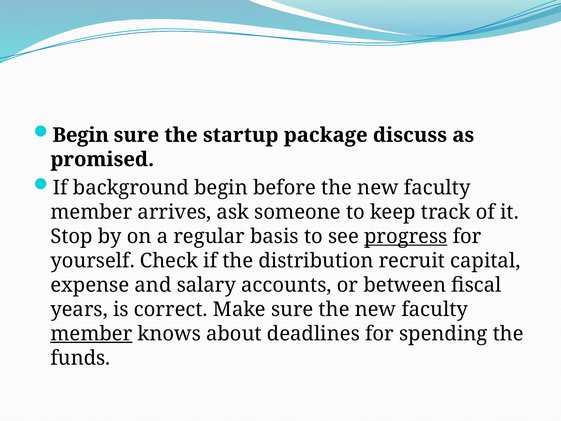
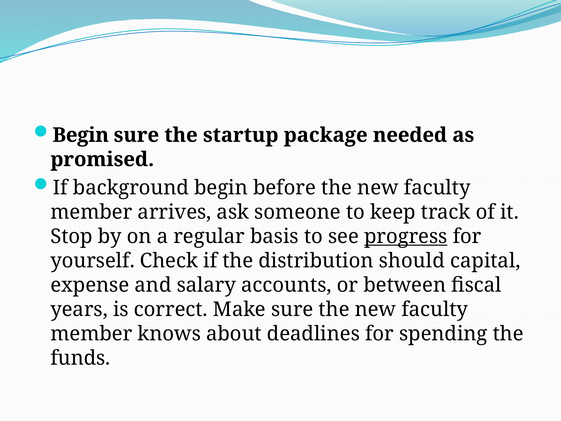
discuss: discuss -> needed
recruit: recruit -> should
member at (91, 333) underline: present -> none
